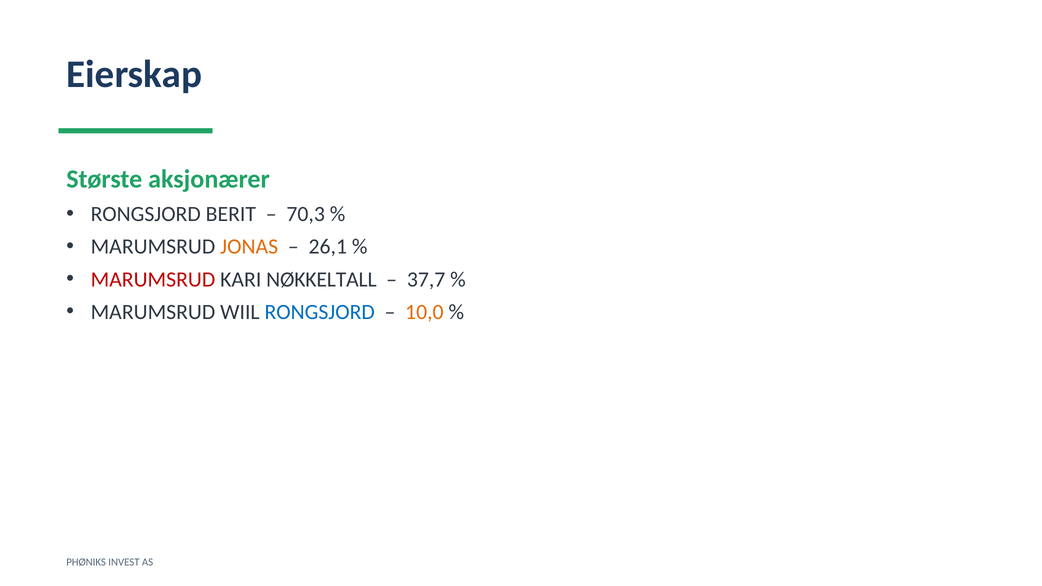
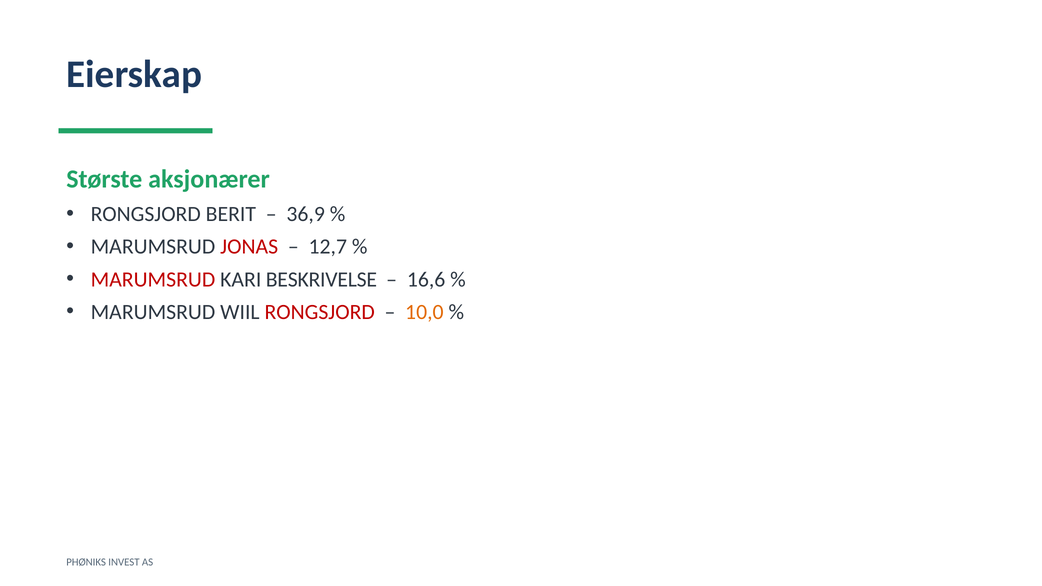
70,3: 70,3 -> 36,9
JONAS colour: orange -> red
26,1: 26,1 -> 12,7
NØKKELTALL: NØKKELTALL -> BESKRIVELSE
37,7: 37,7 -> 16,6
RONGSJORD at (320, 312) colour: blue -> red
